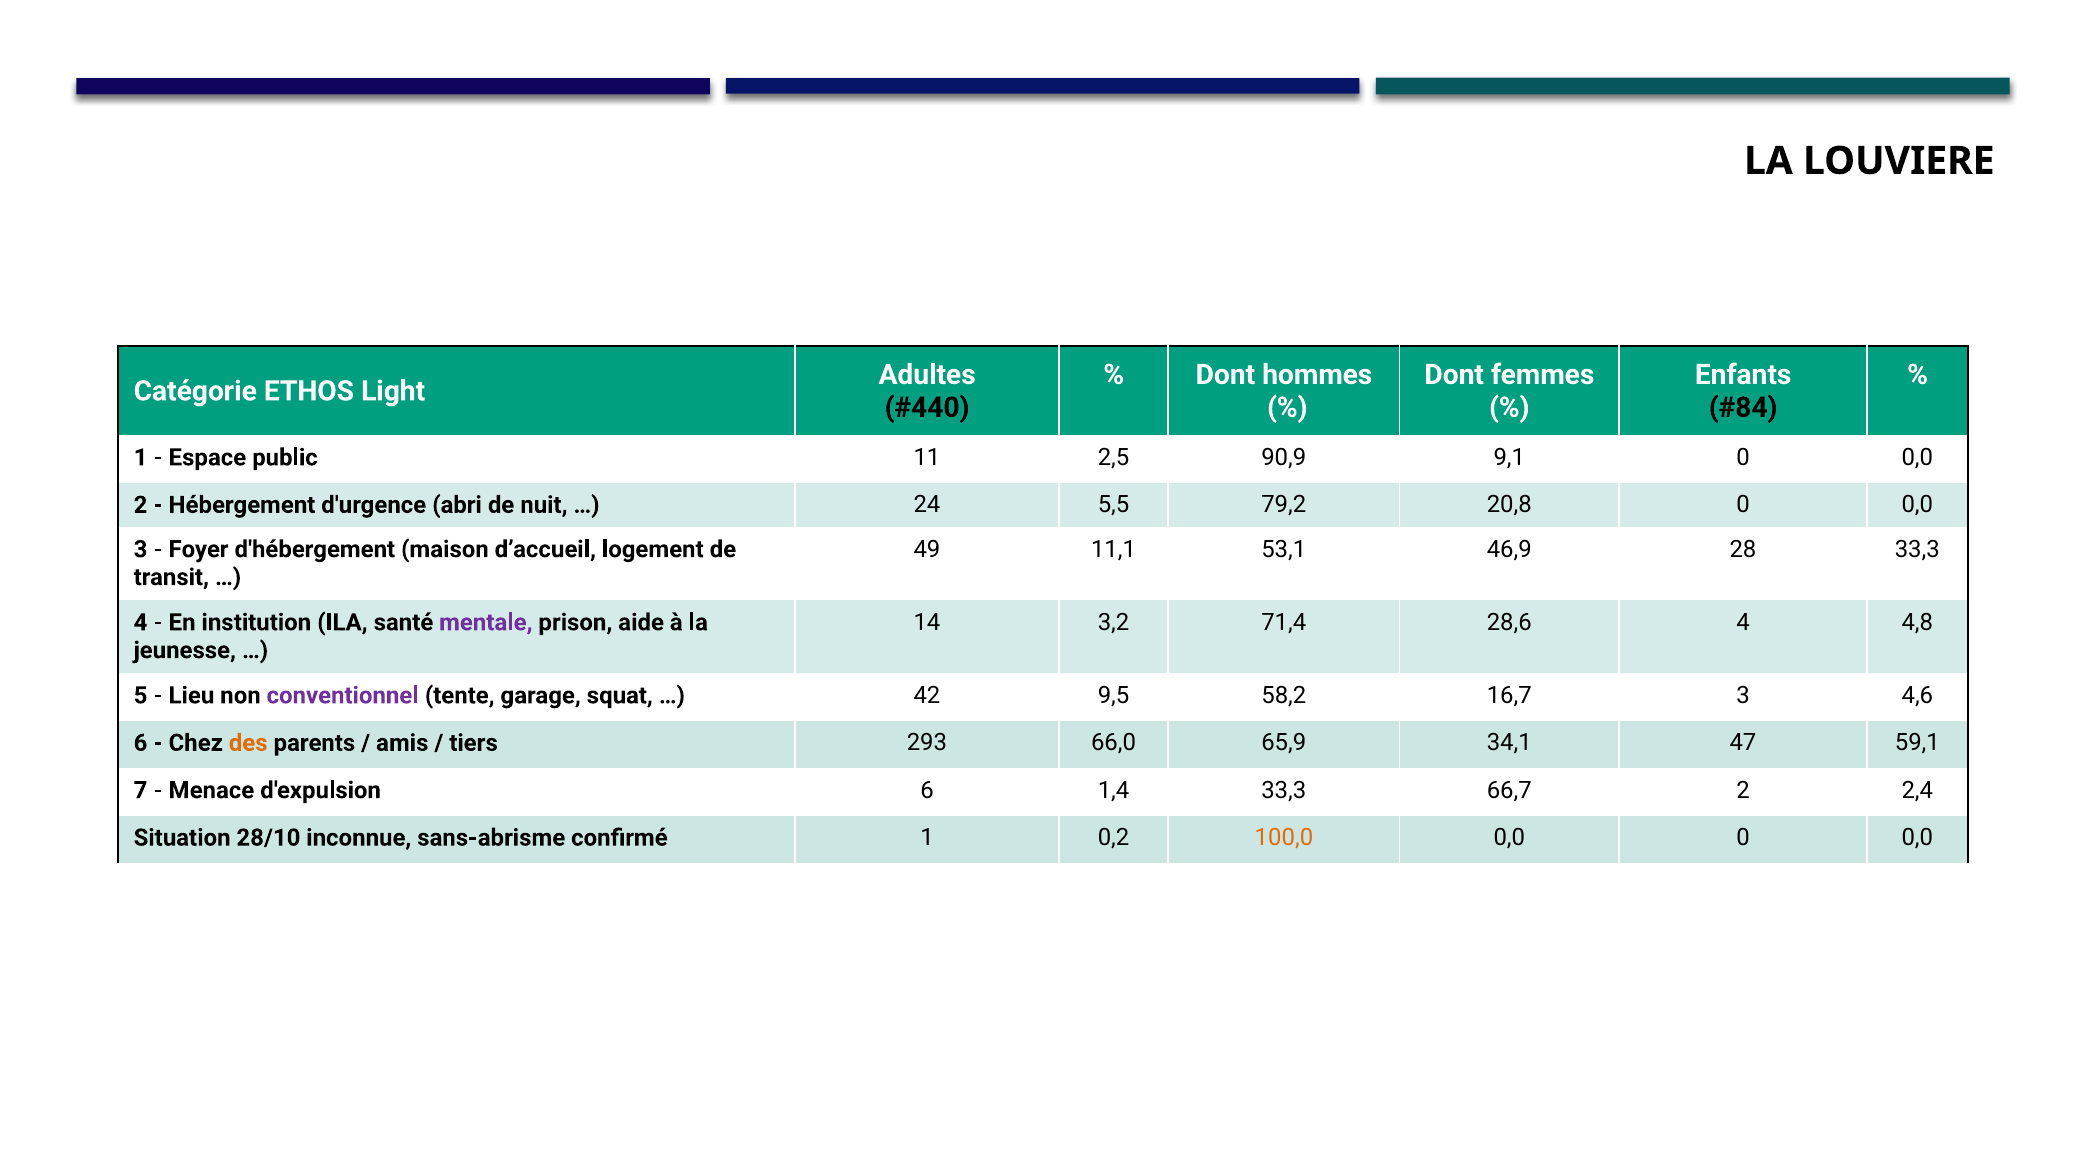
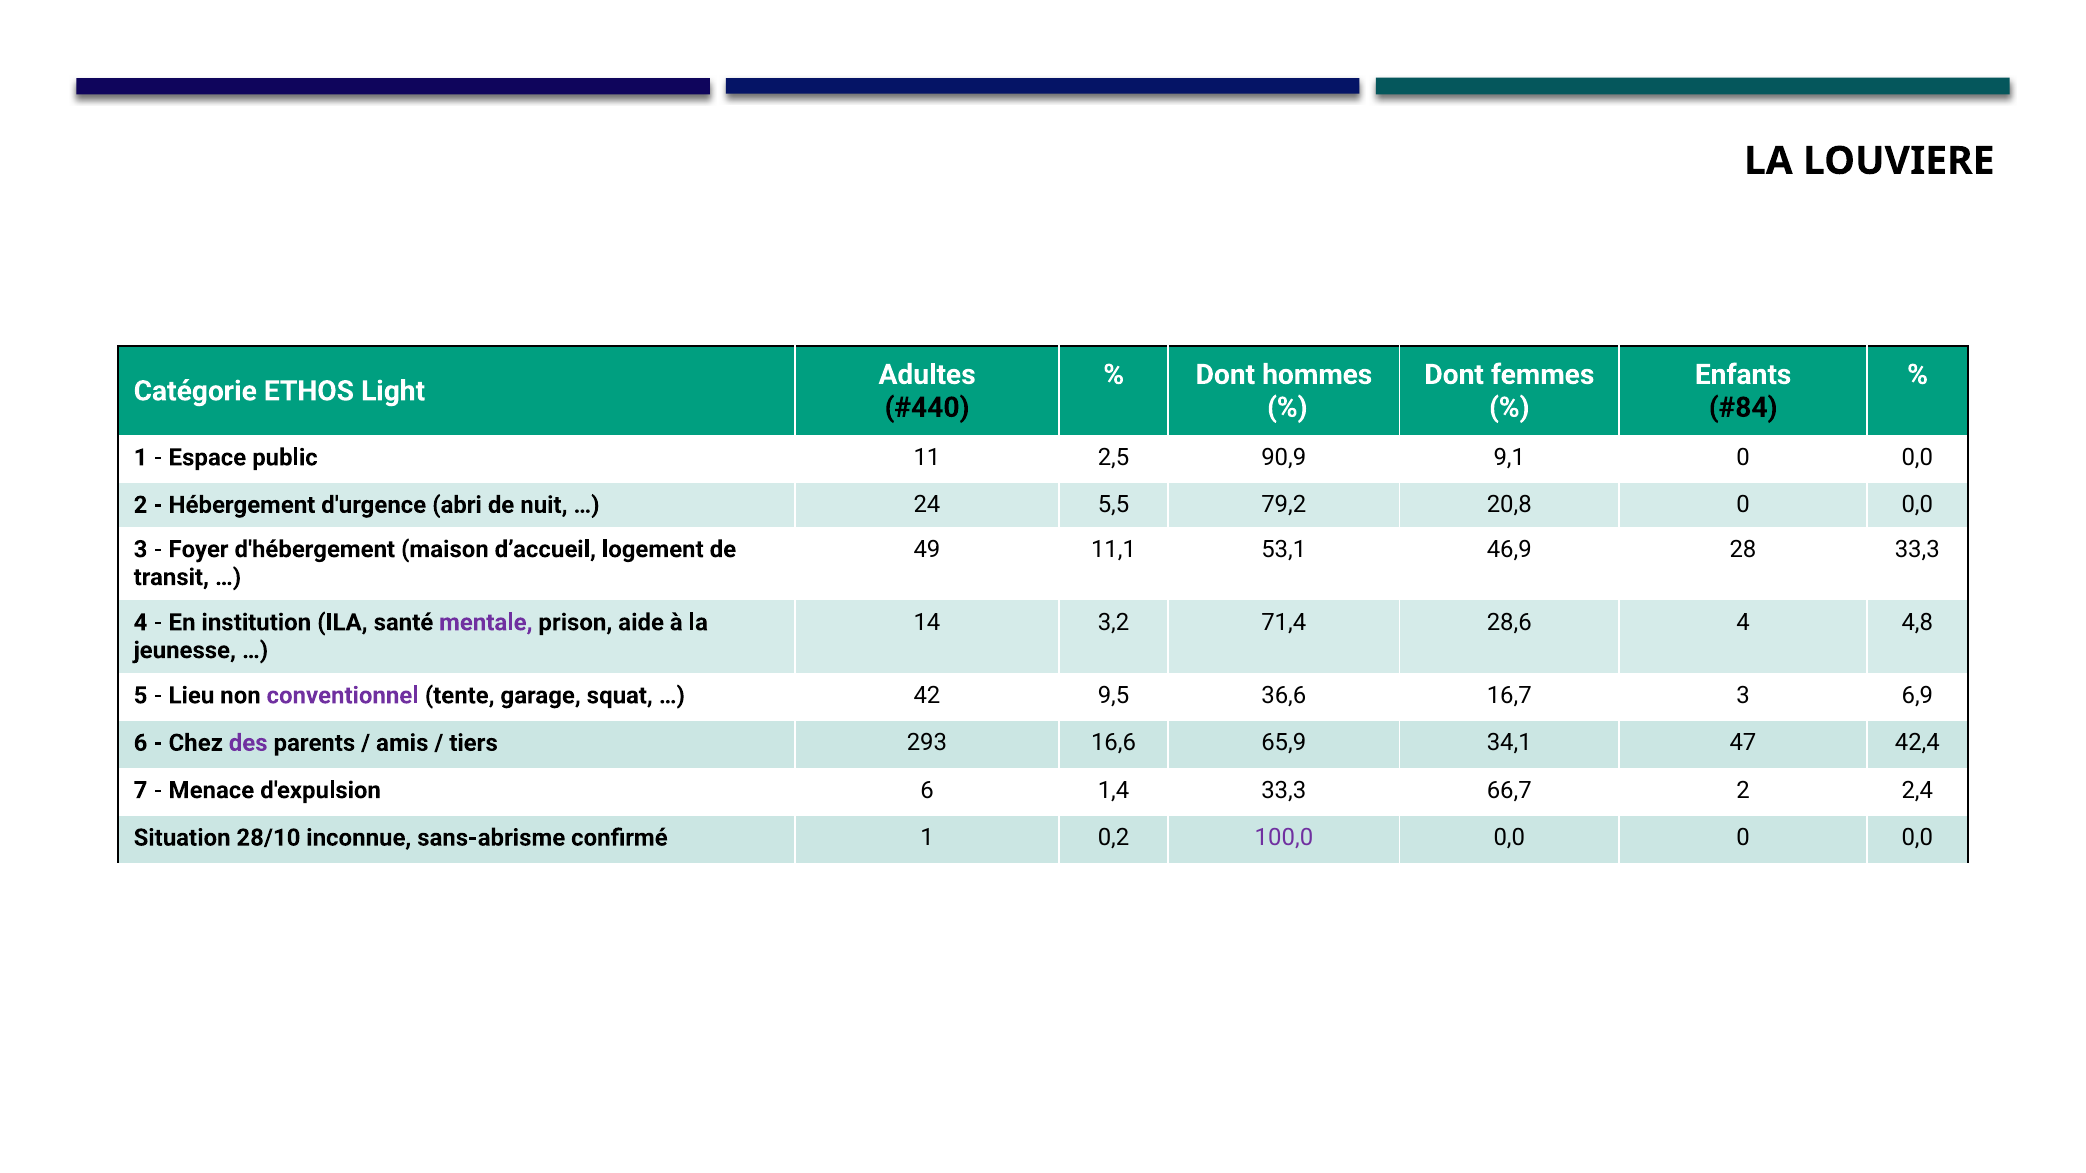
58,2: 58,2 -> 36,6
4,6: 4,6 -> 6,9
des colour: orange -> purple
66,0: 66,0 -> 16,6
59,1: 59,1 -> 42,4
100,0 colour: orange -> purple
